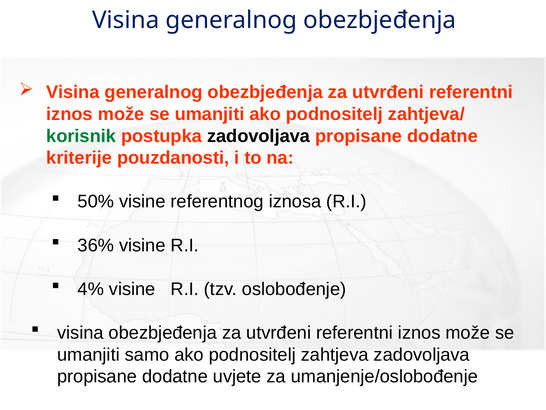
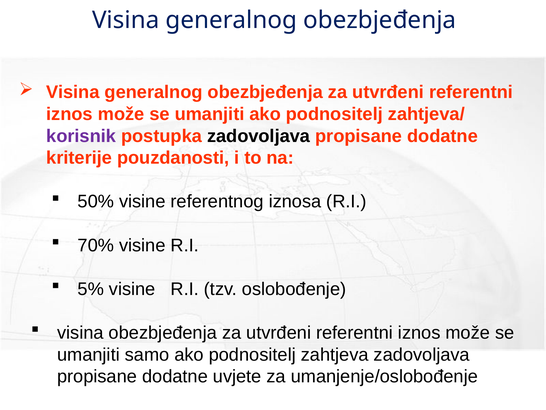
korisnik colour: green -> purple
36%: 36% -> 70%
4%: 4% -> 5%
